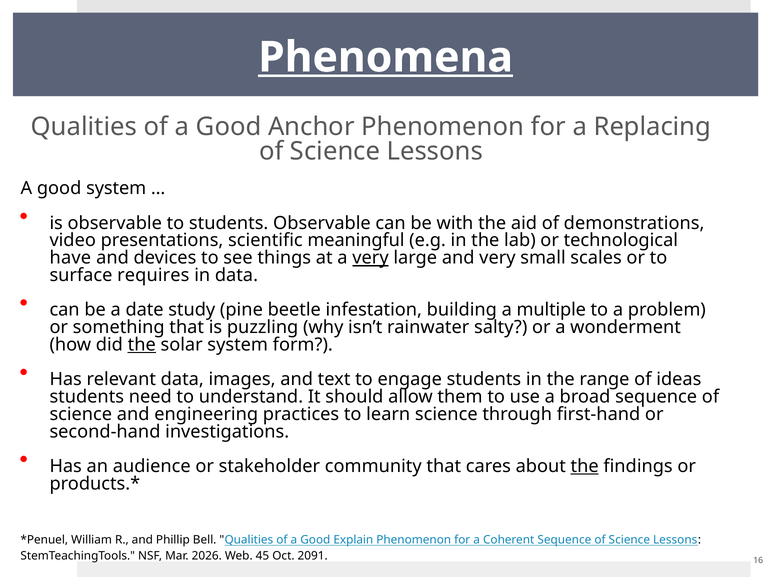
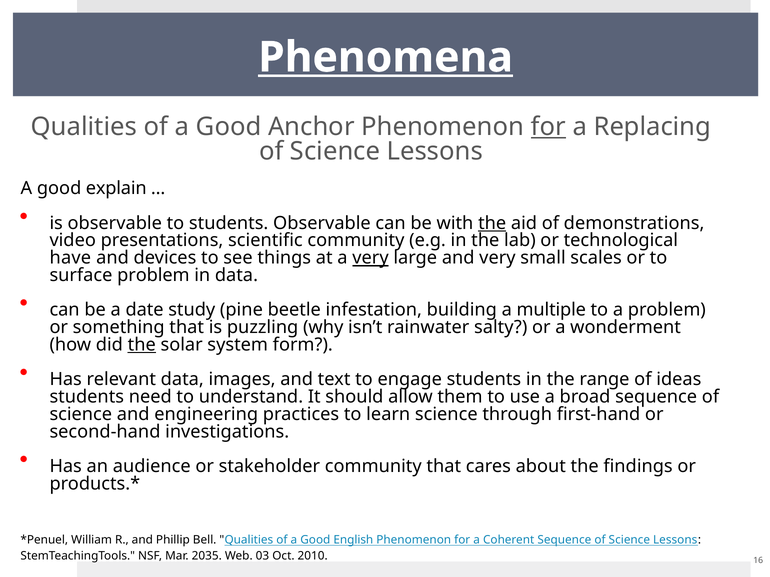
for at (548, 127) underline: none -> present
good system: system -> explain
the at (492, 223) underline: none -> present
scientific meaningful: meaningful -> community
surface requires: requires -> problem
the at (585, 467) underline: present -> none
Explain: Explain -> English
2026: 2026 -> 2035
45: 45 -> 03
2091: 2091 -> 2010
